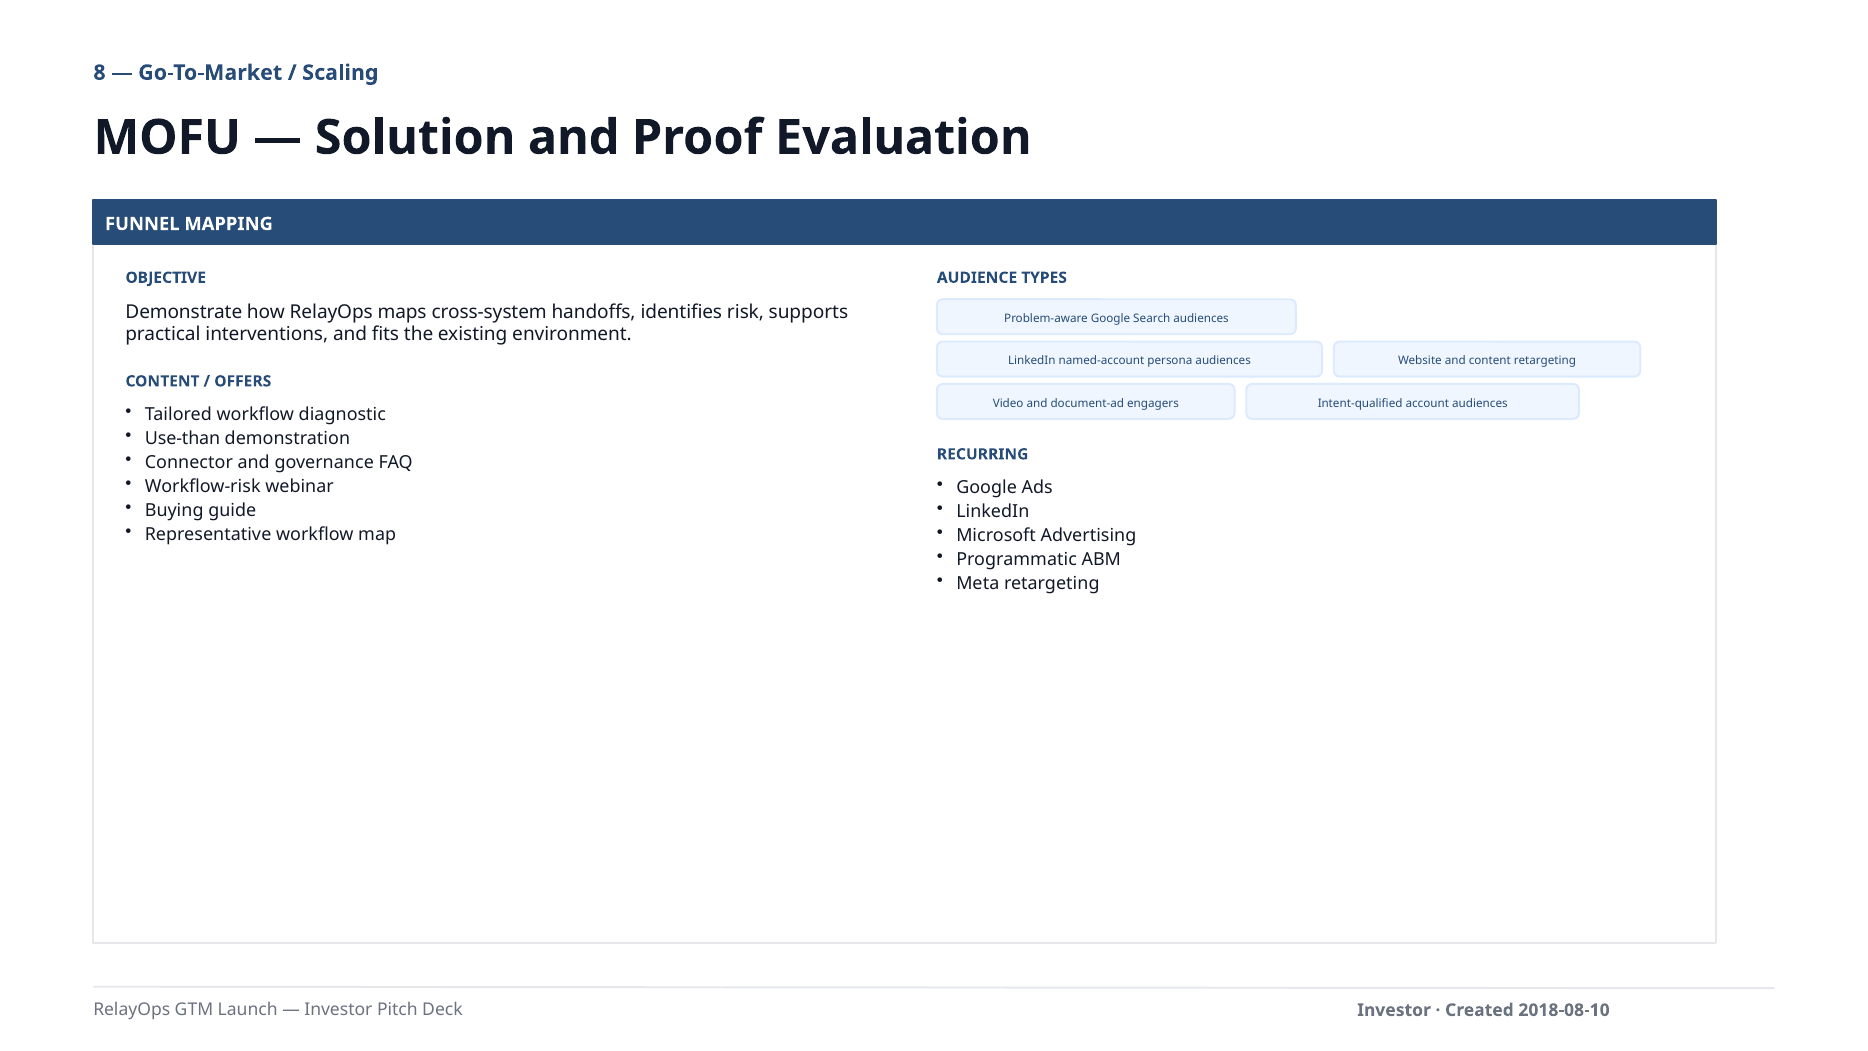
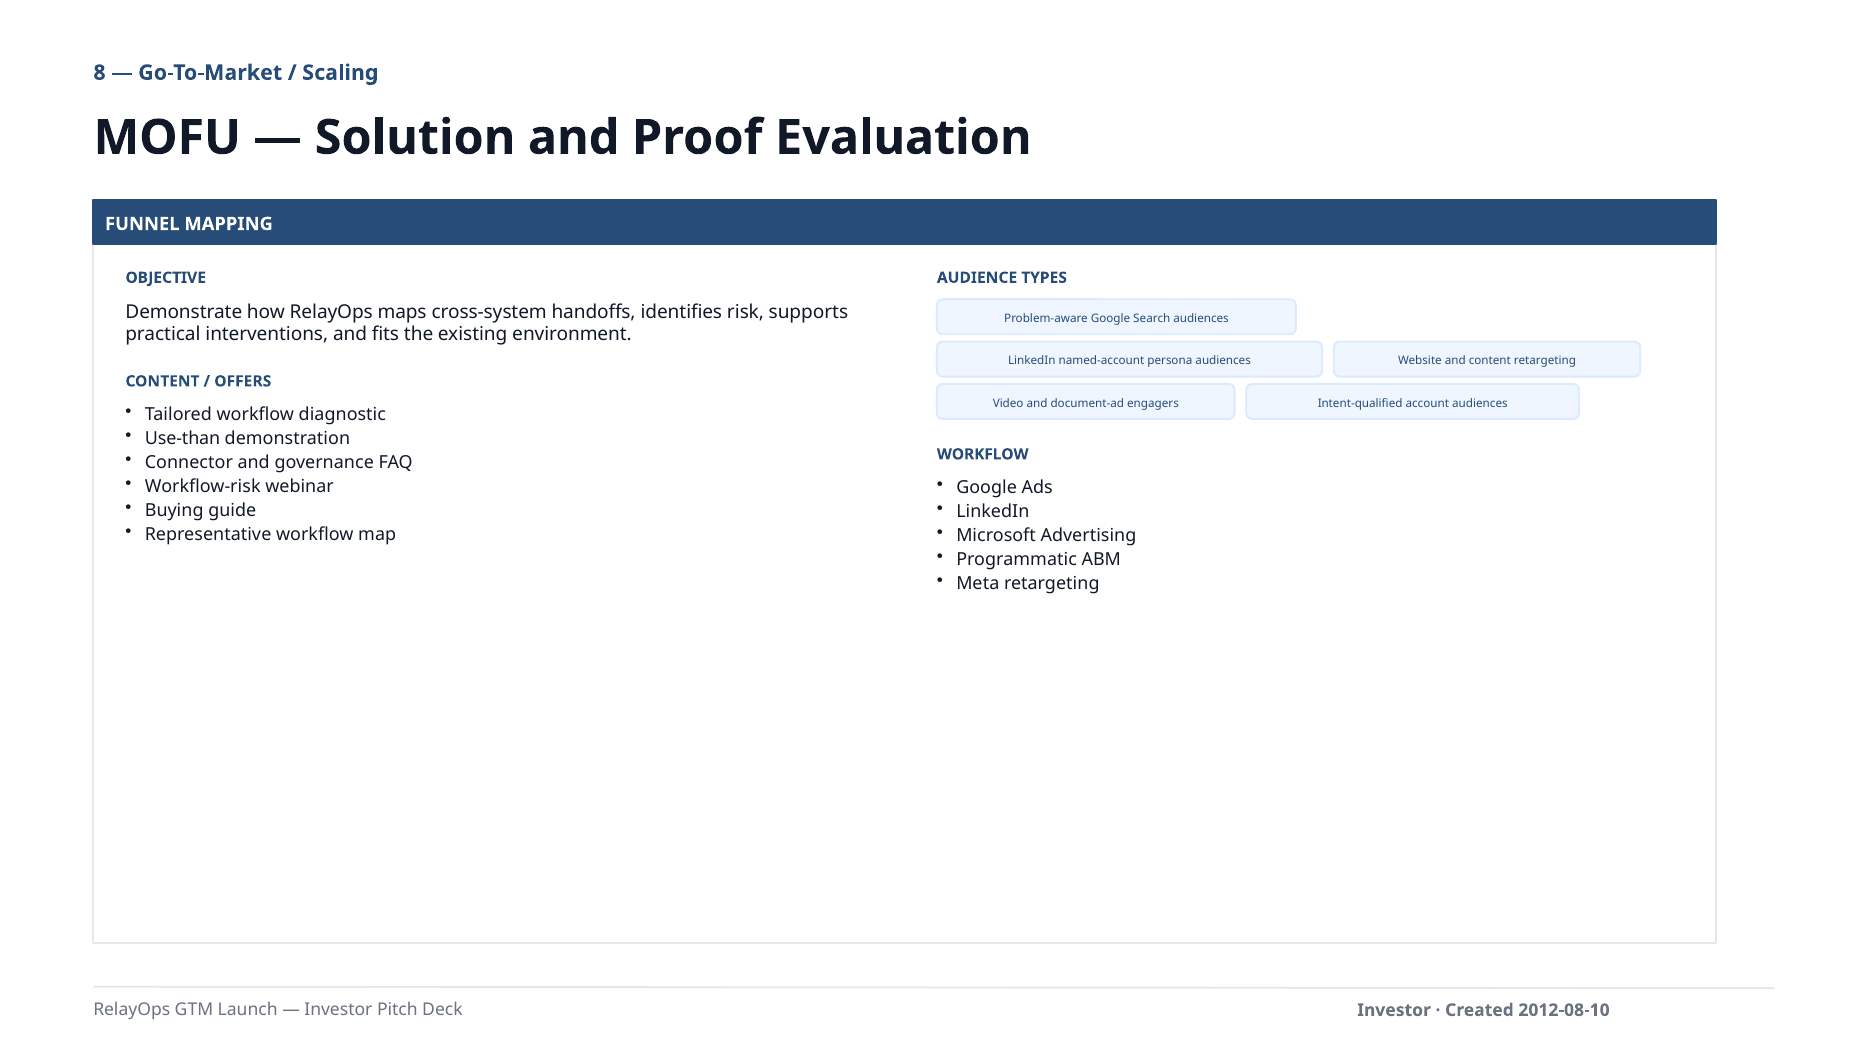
RECURRING at (983, 454): RECURRING -> WORKFLOW
2018-08-10: 2018-08-10 -> 2012-08-10
